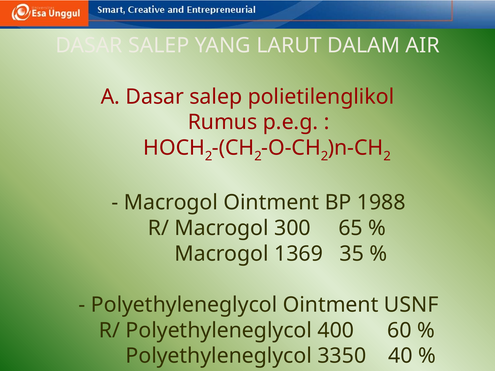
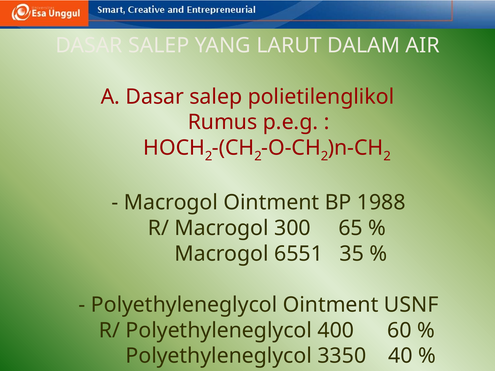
1369: 1369 -> 6551
